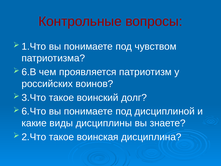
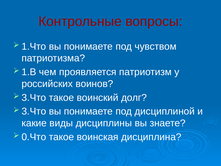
6.В: 6.В -> 1.В
6.Что at (34, 111): 6.Что -> 3.Что
2.Что: 2.Что -> 0.Что
